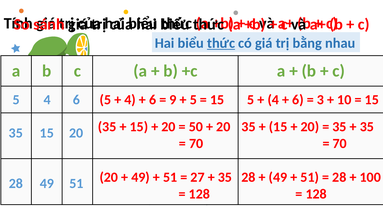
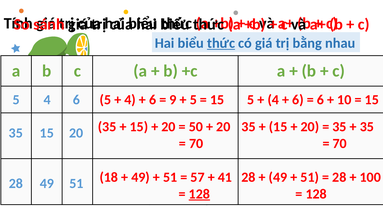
3 at (320, 100): 3 -> 6
51 20: 20 -> 18
27: 27 -> 57
35 at (225, 178): 35 -> 41
128 at (199, 194) underline: none -> present
